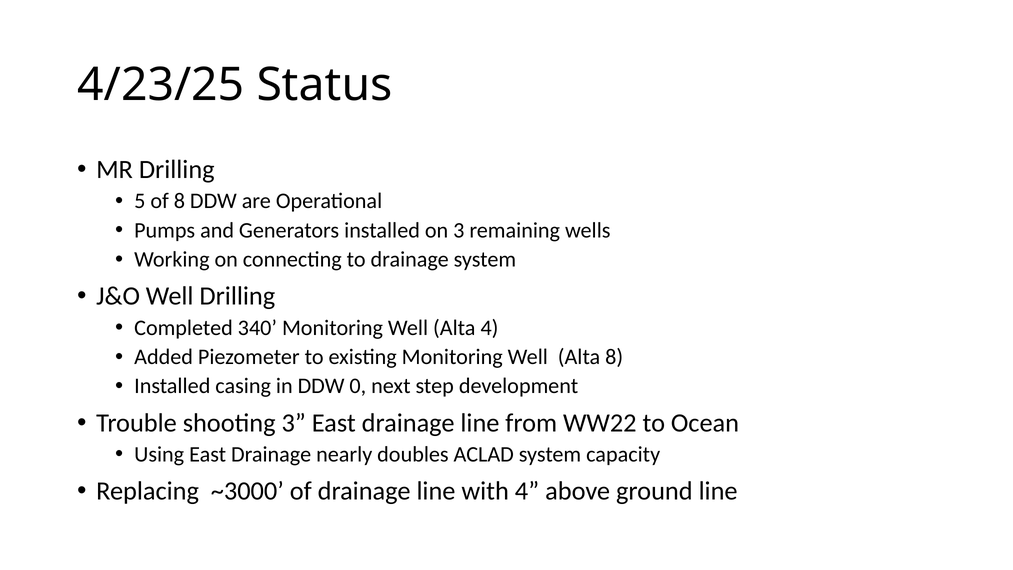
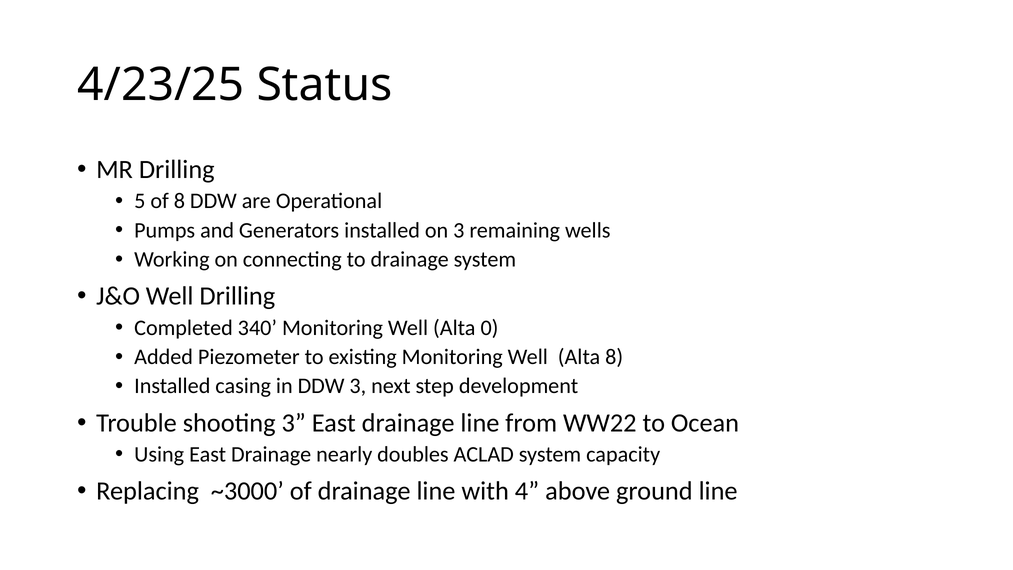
Alta 4: 4 -> 0
DDW 0: 0 -> 3
